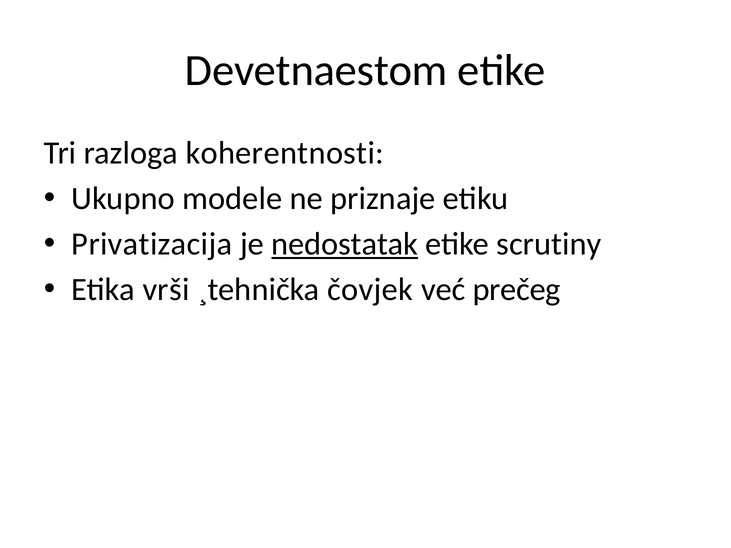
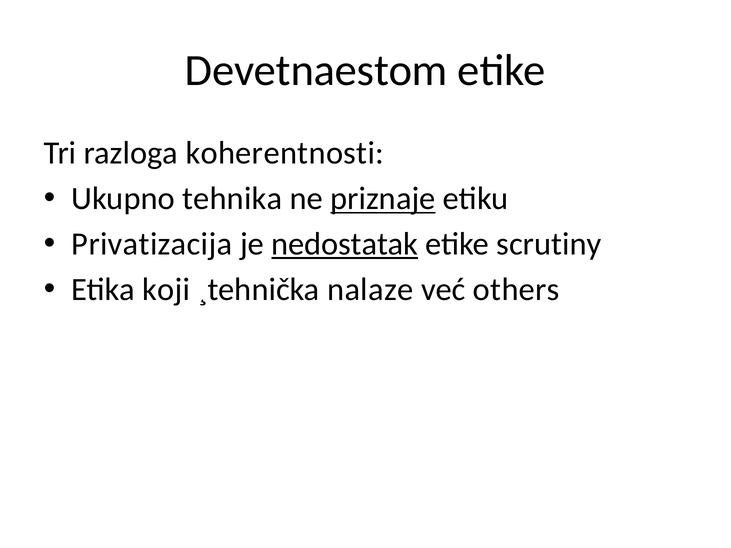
modele: modele -> tehnika
priznaje underline: none -> present
vrši: vrši -> koji
čovjek: čovjek -> nalaze
prečeg: prečeg -> others
